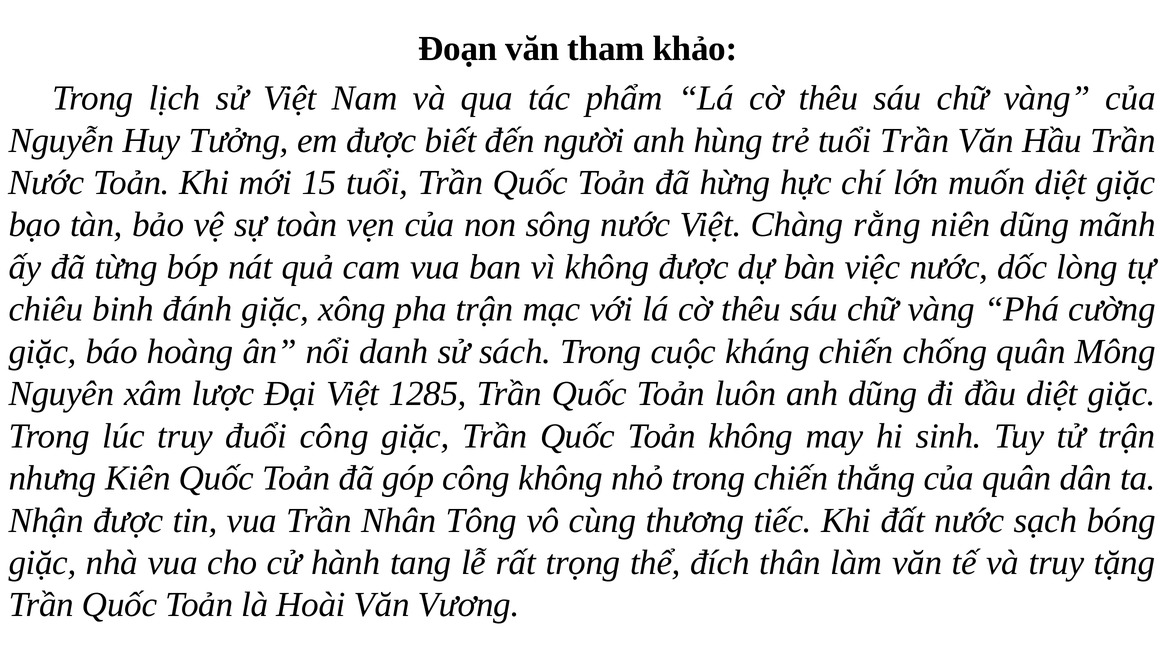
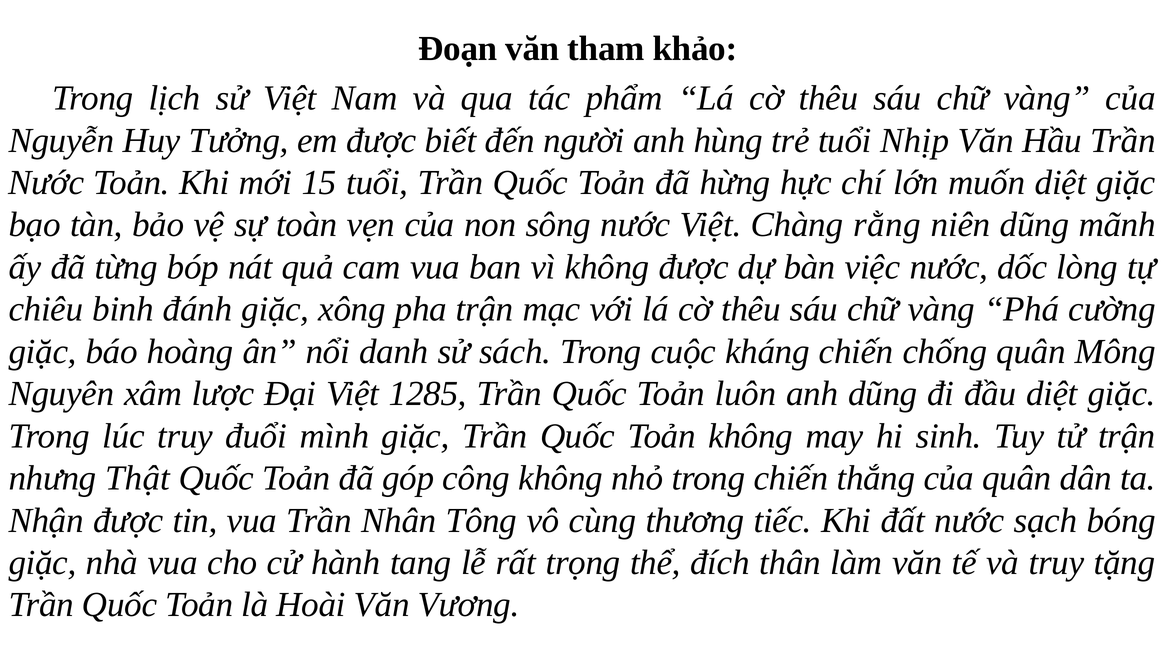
trẻ tuổi Trần: Trần -> Nhịp
đuổi công: công -> mình
Kiên: Kiên -> Thật
